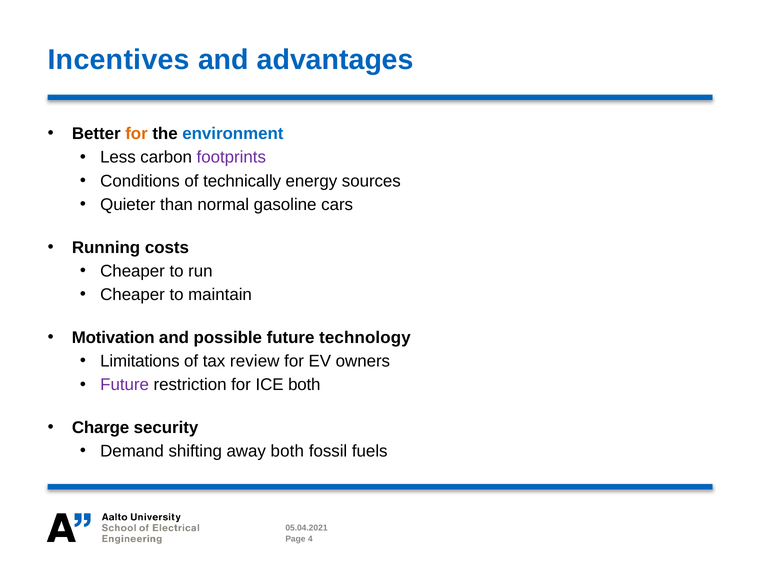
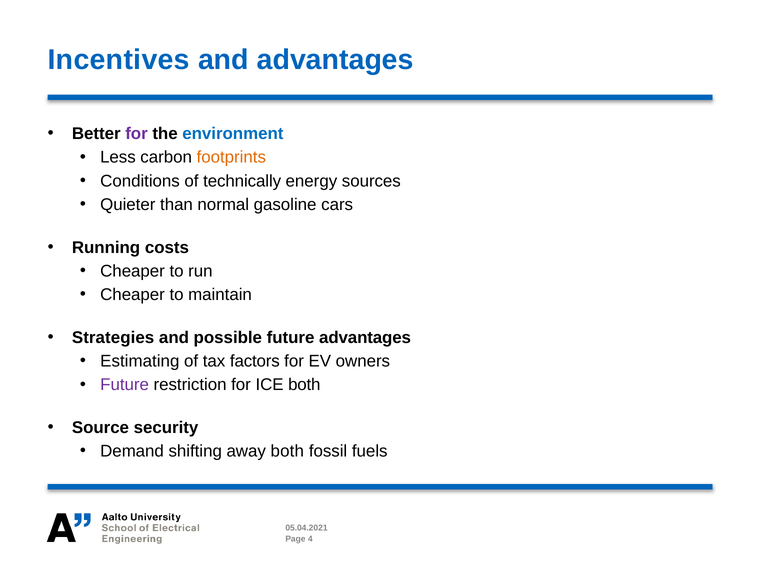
for at (137, 134) colour: orange -> purple
footprints colour: purple -> orange
Motivation: Motivation -> Strategies
future technology: technology -> advantages
Limitations: Limitations -> Estimating
review: review -> factors
Charge: Charge -> Source
